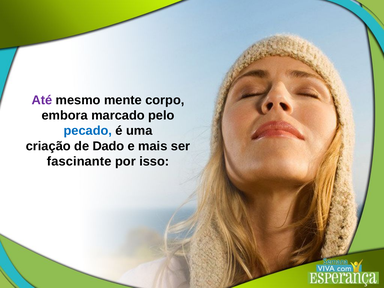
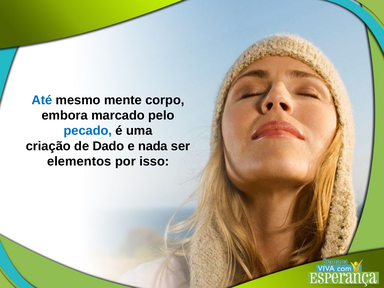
Até colour: purple -> blue
mais: mais -> nada
fascinante: fascinante -> elementos
